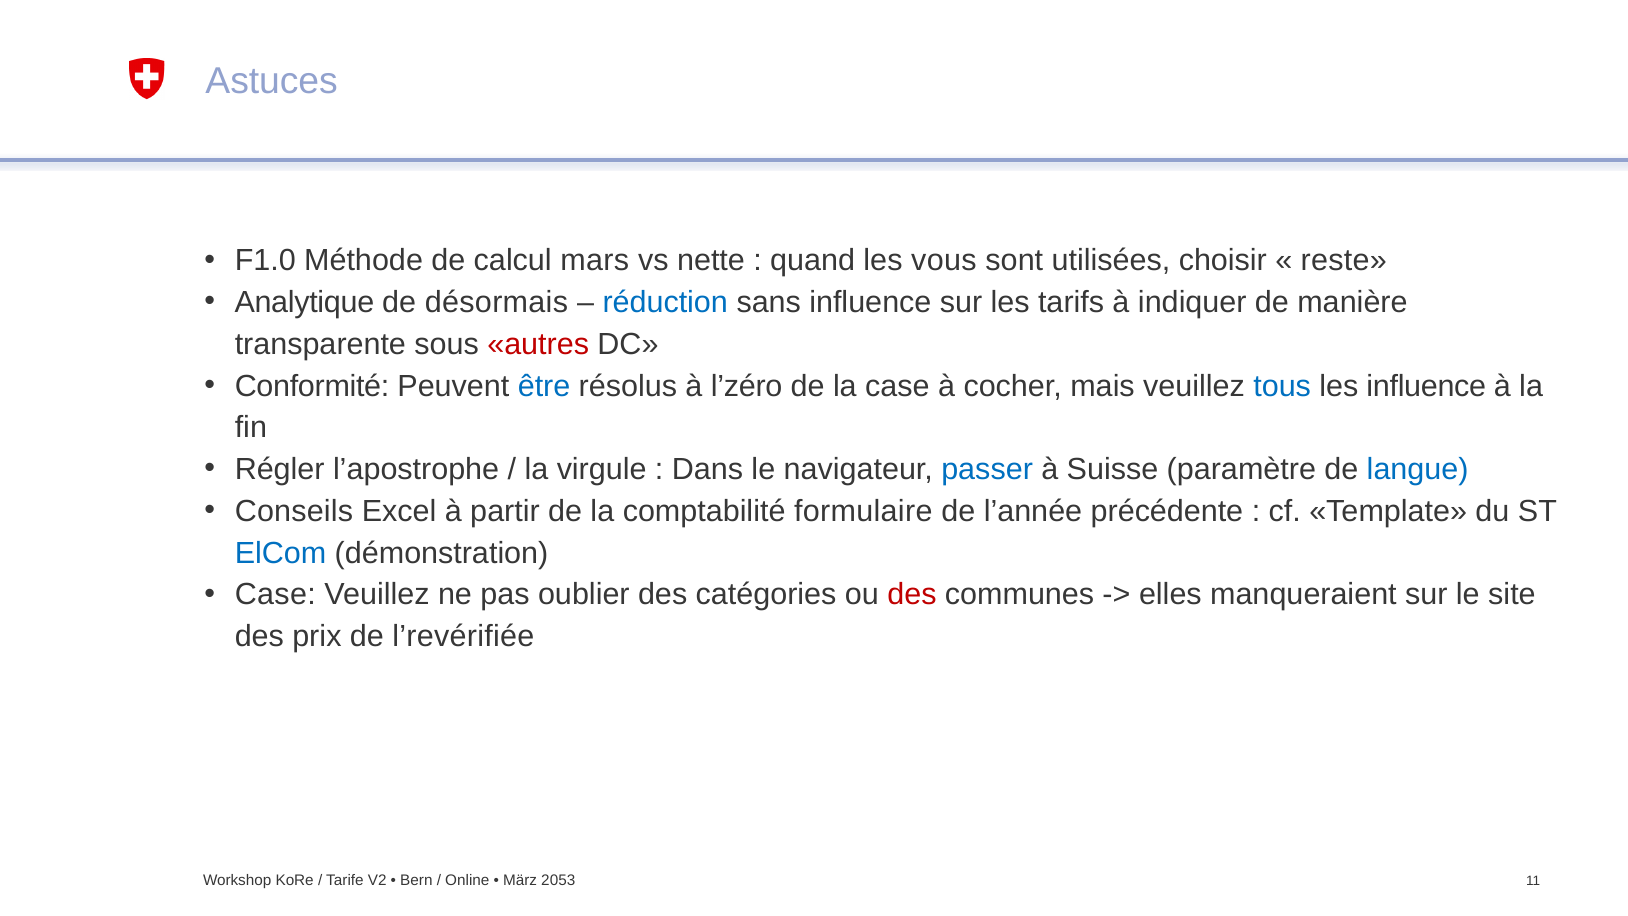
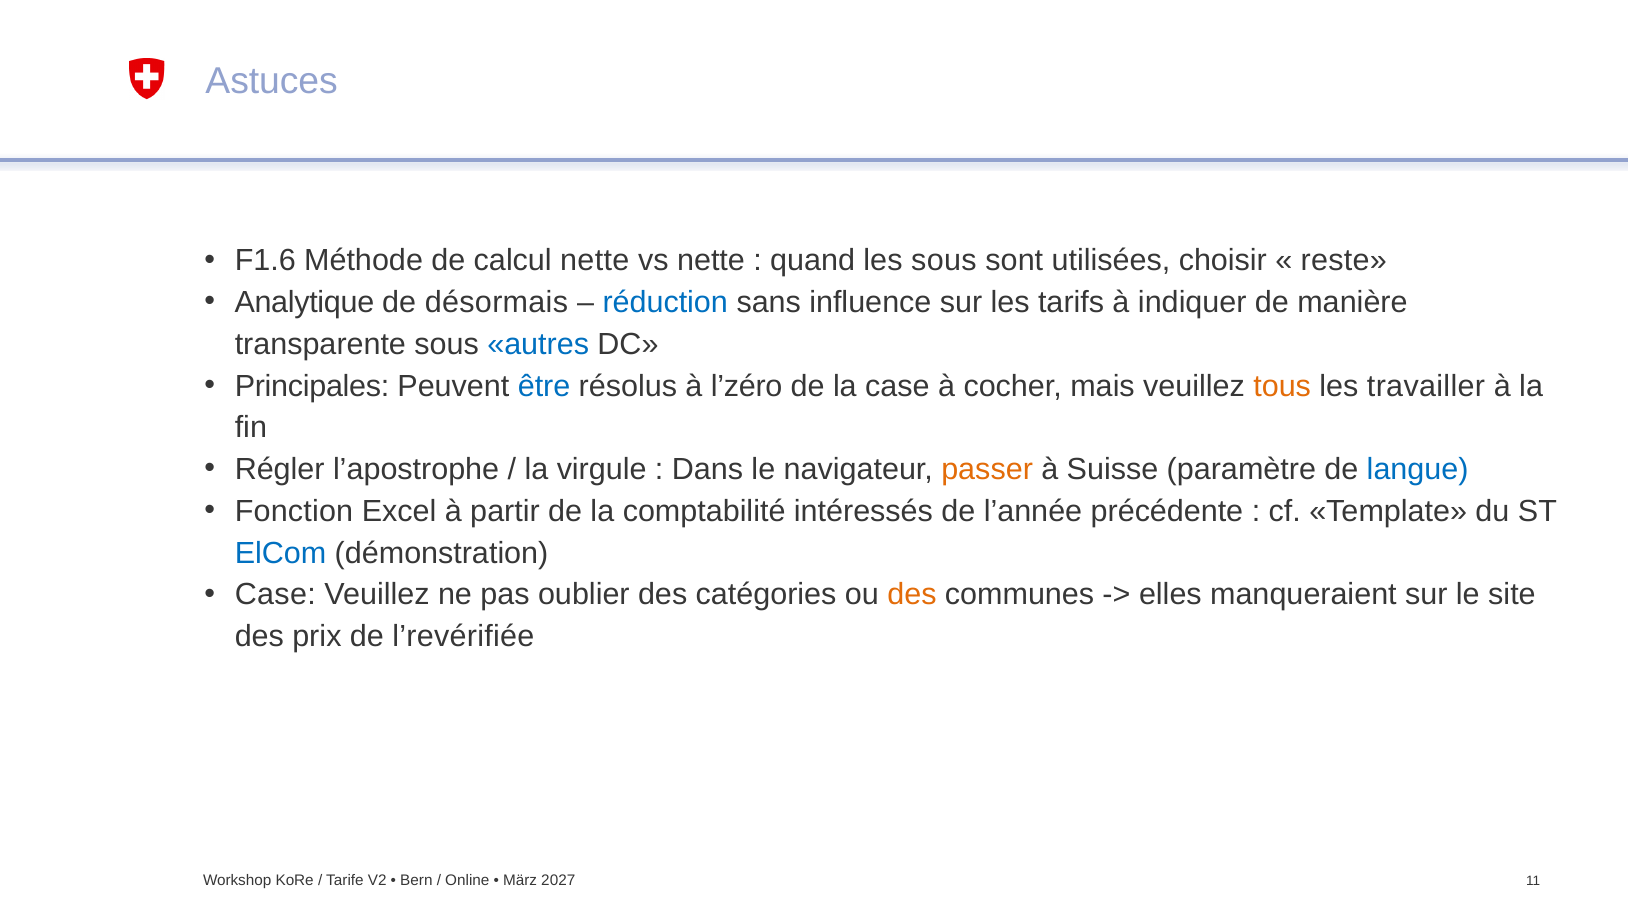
F1.0: F1.0 -> F1.6
calcul mars: mars -> nette
les vous: vous -> sous
autres colour: red -> blue
Conformité: Conformité -> Principales
tous colour: blue -> orange
les influence: influence -> travailler
passer colour: blue -> orange
Conseils: Conseils -> Fonction
formulaire: formulaire -> intéressés
des at (912, 595) colour: red -> orange
2053: 2053 -> 2027
